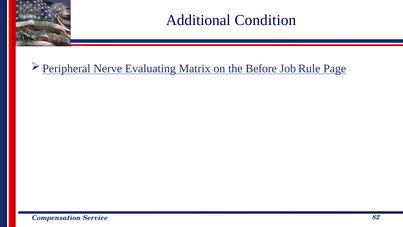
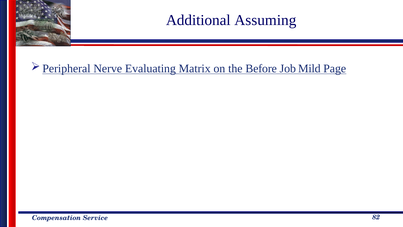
Condition: Condition -> Assuming
Rule: Rule -> Mild
